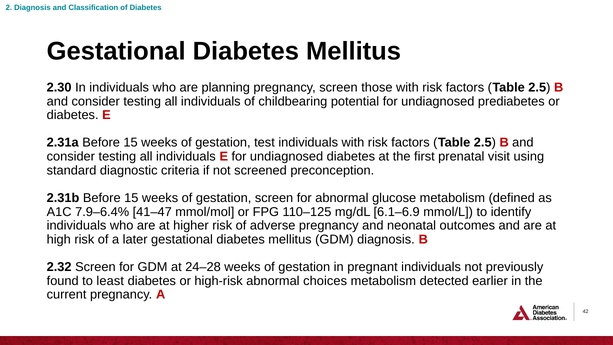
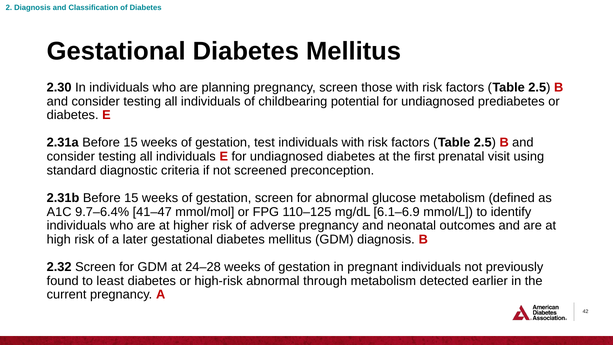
7.9–6.4%: 7.9–6.4% -> 9.7–6.4%
choices: choices -> through
